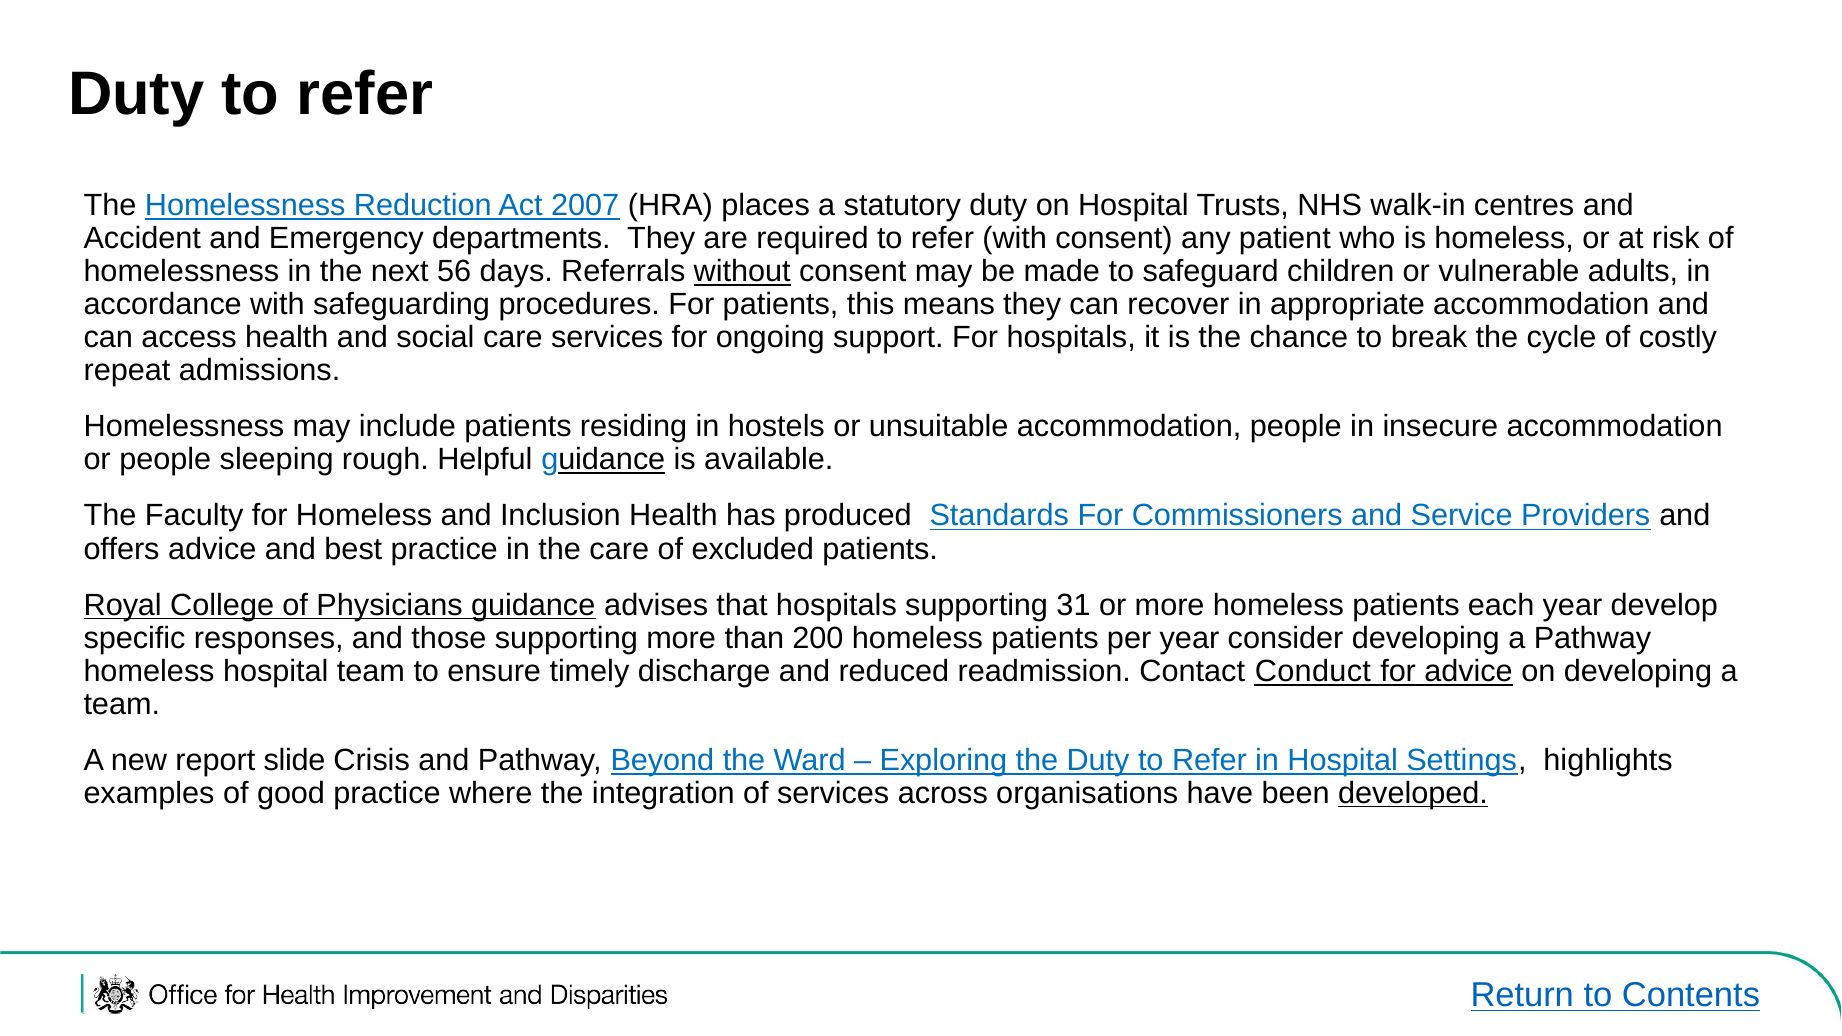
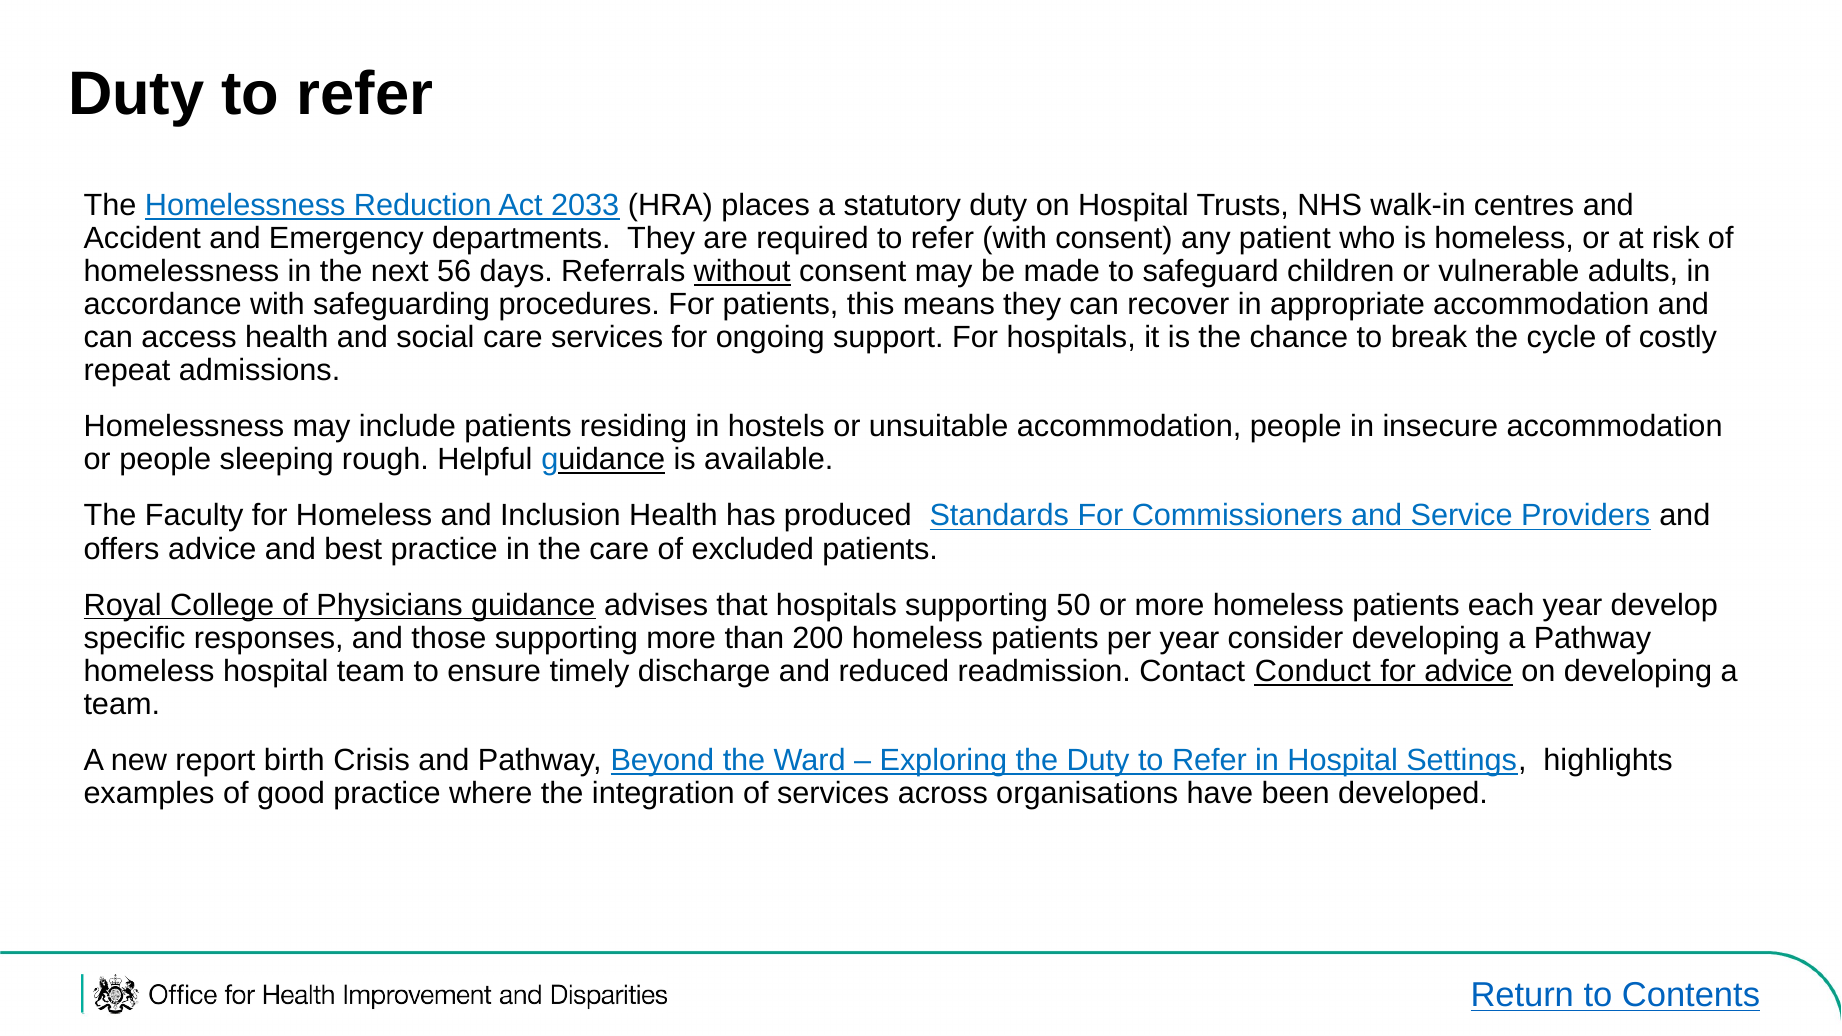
2007: 2007 -> 2033
31: 31 -> 50
slide: slide -> birth
developed underline: present -> none
